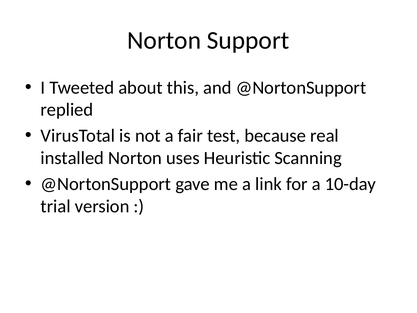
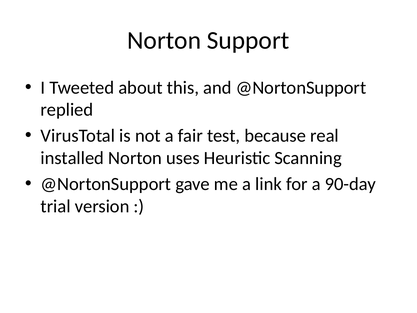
10-day: 10-day -> 90-day
